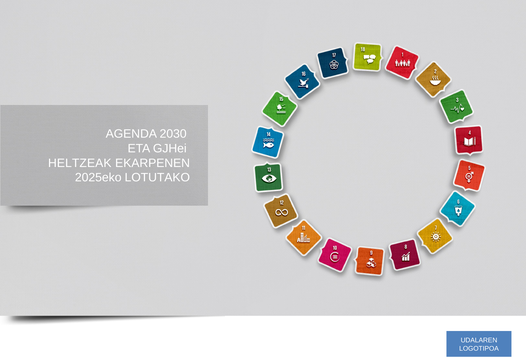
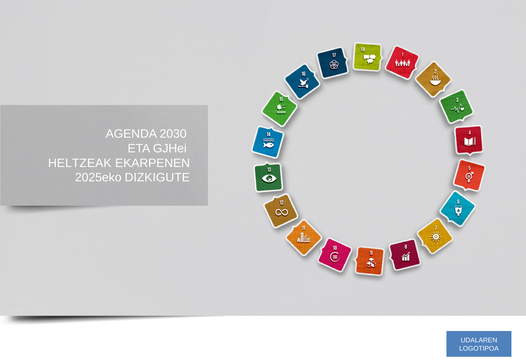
LOTUTAKO: LOTUTAKO -> DIZKIGUTE
